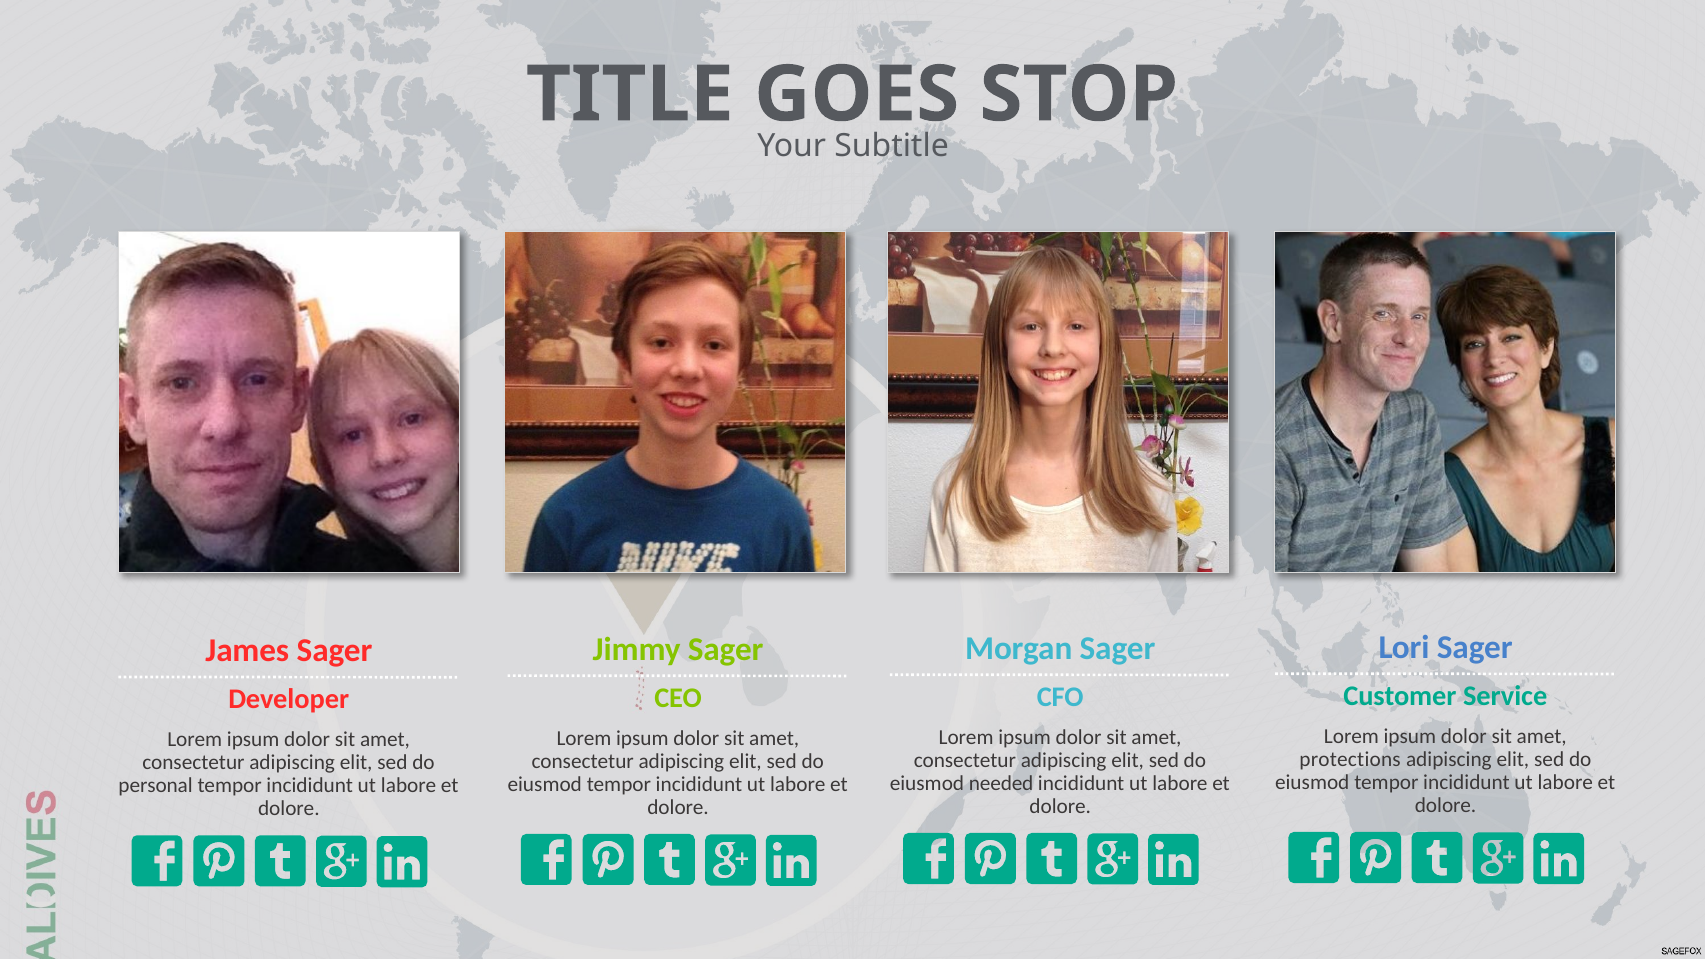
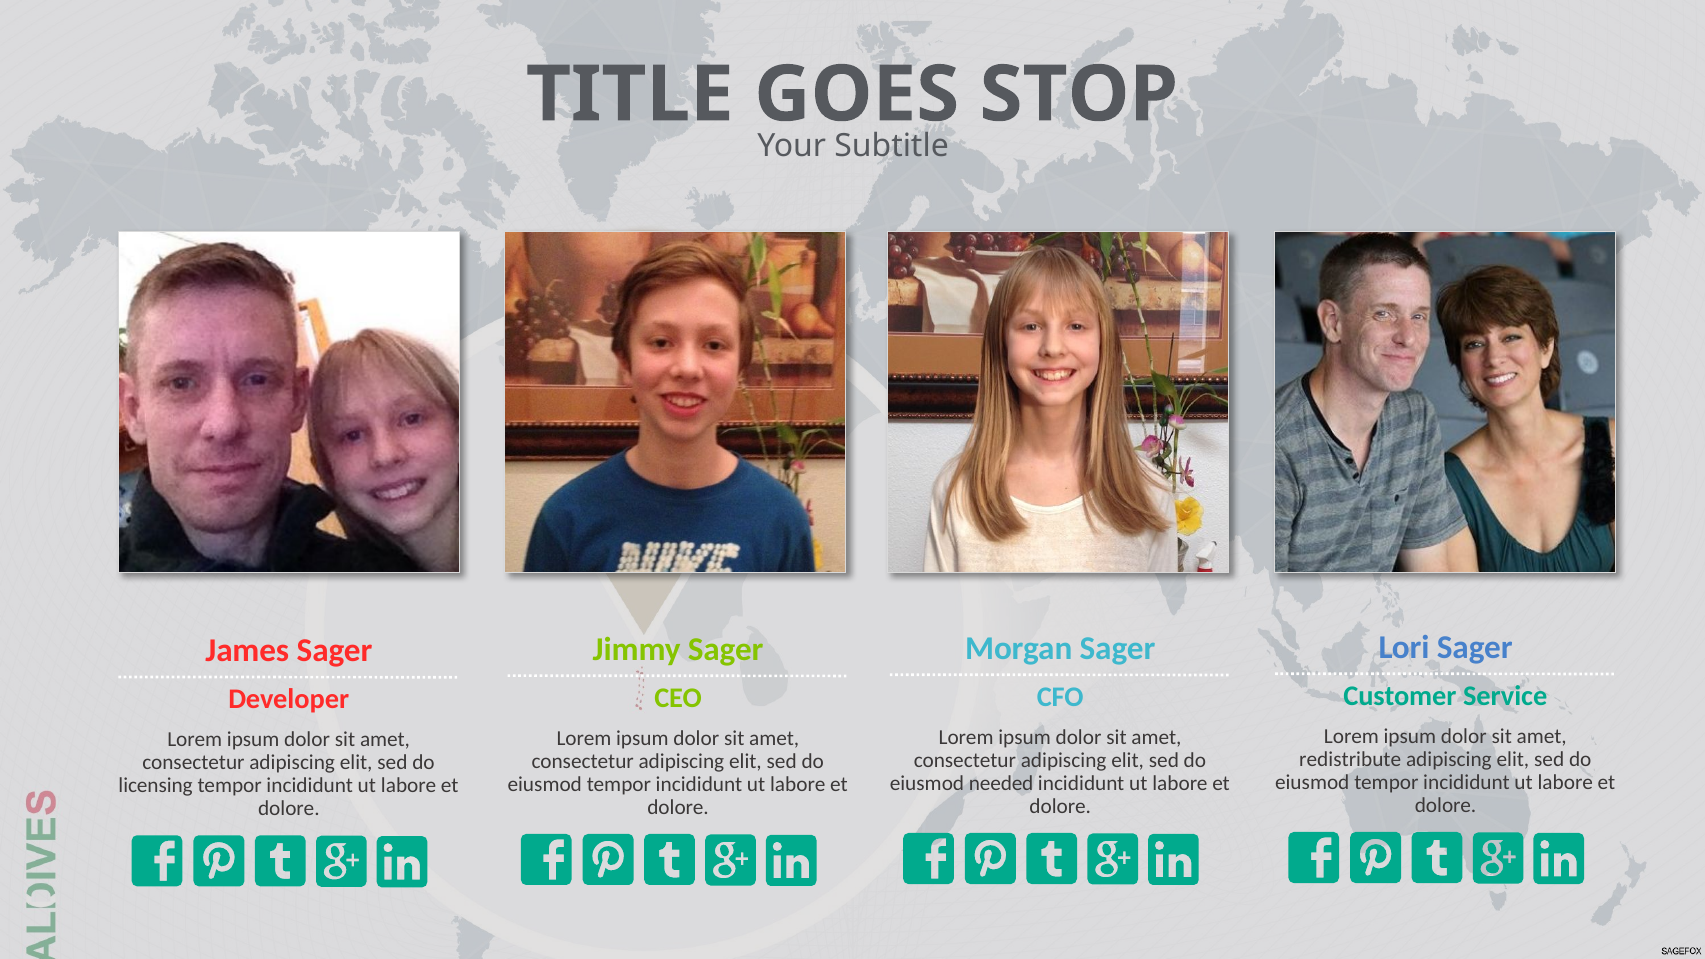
protections: protections -> redistribute
personal: personal -> licensing
